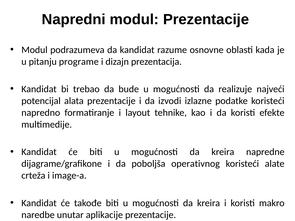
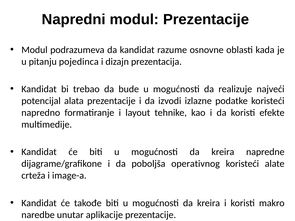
programe: programe -> pojedinca
